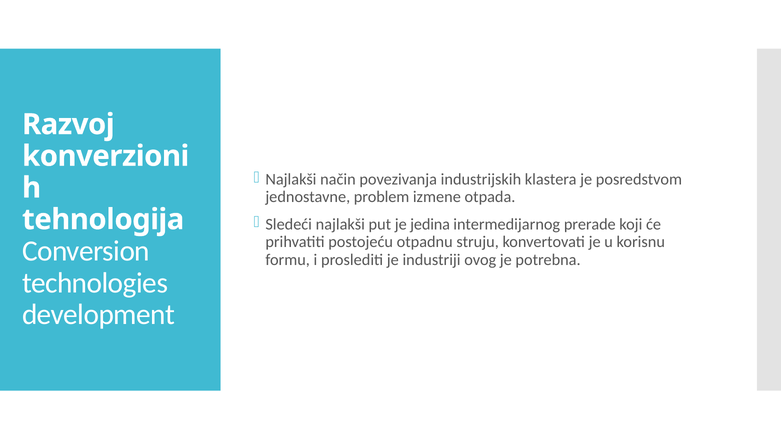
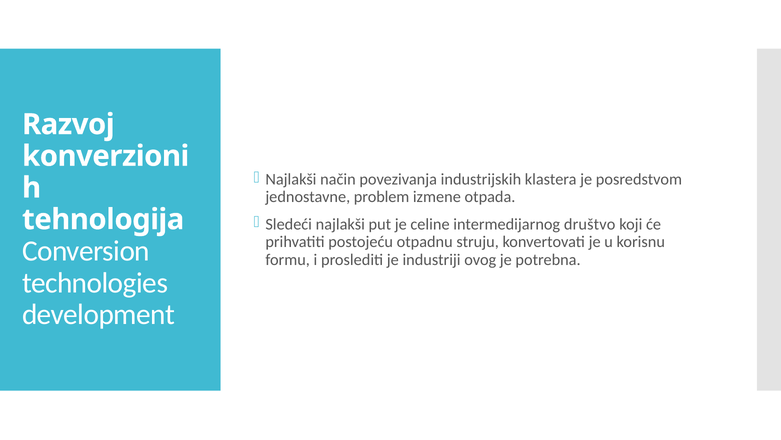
jedina: jedina -> celine
prerade: prerade -> društvo
